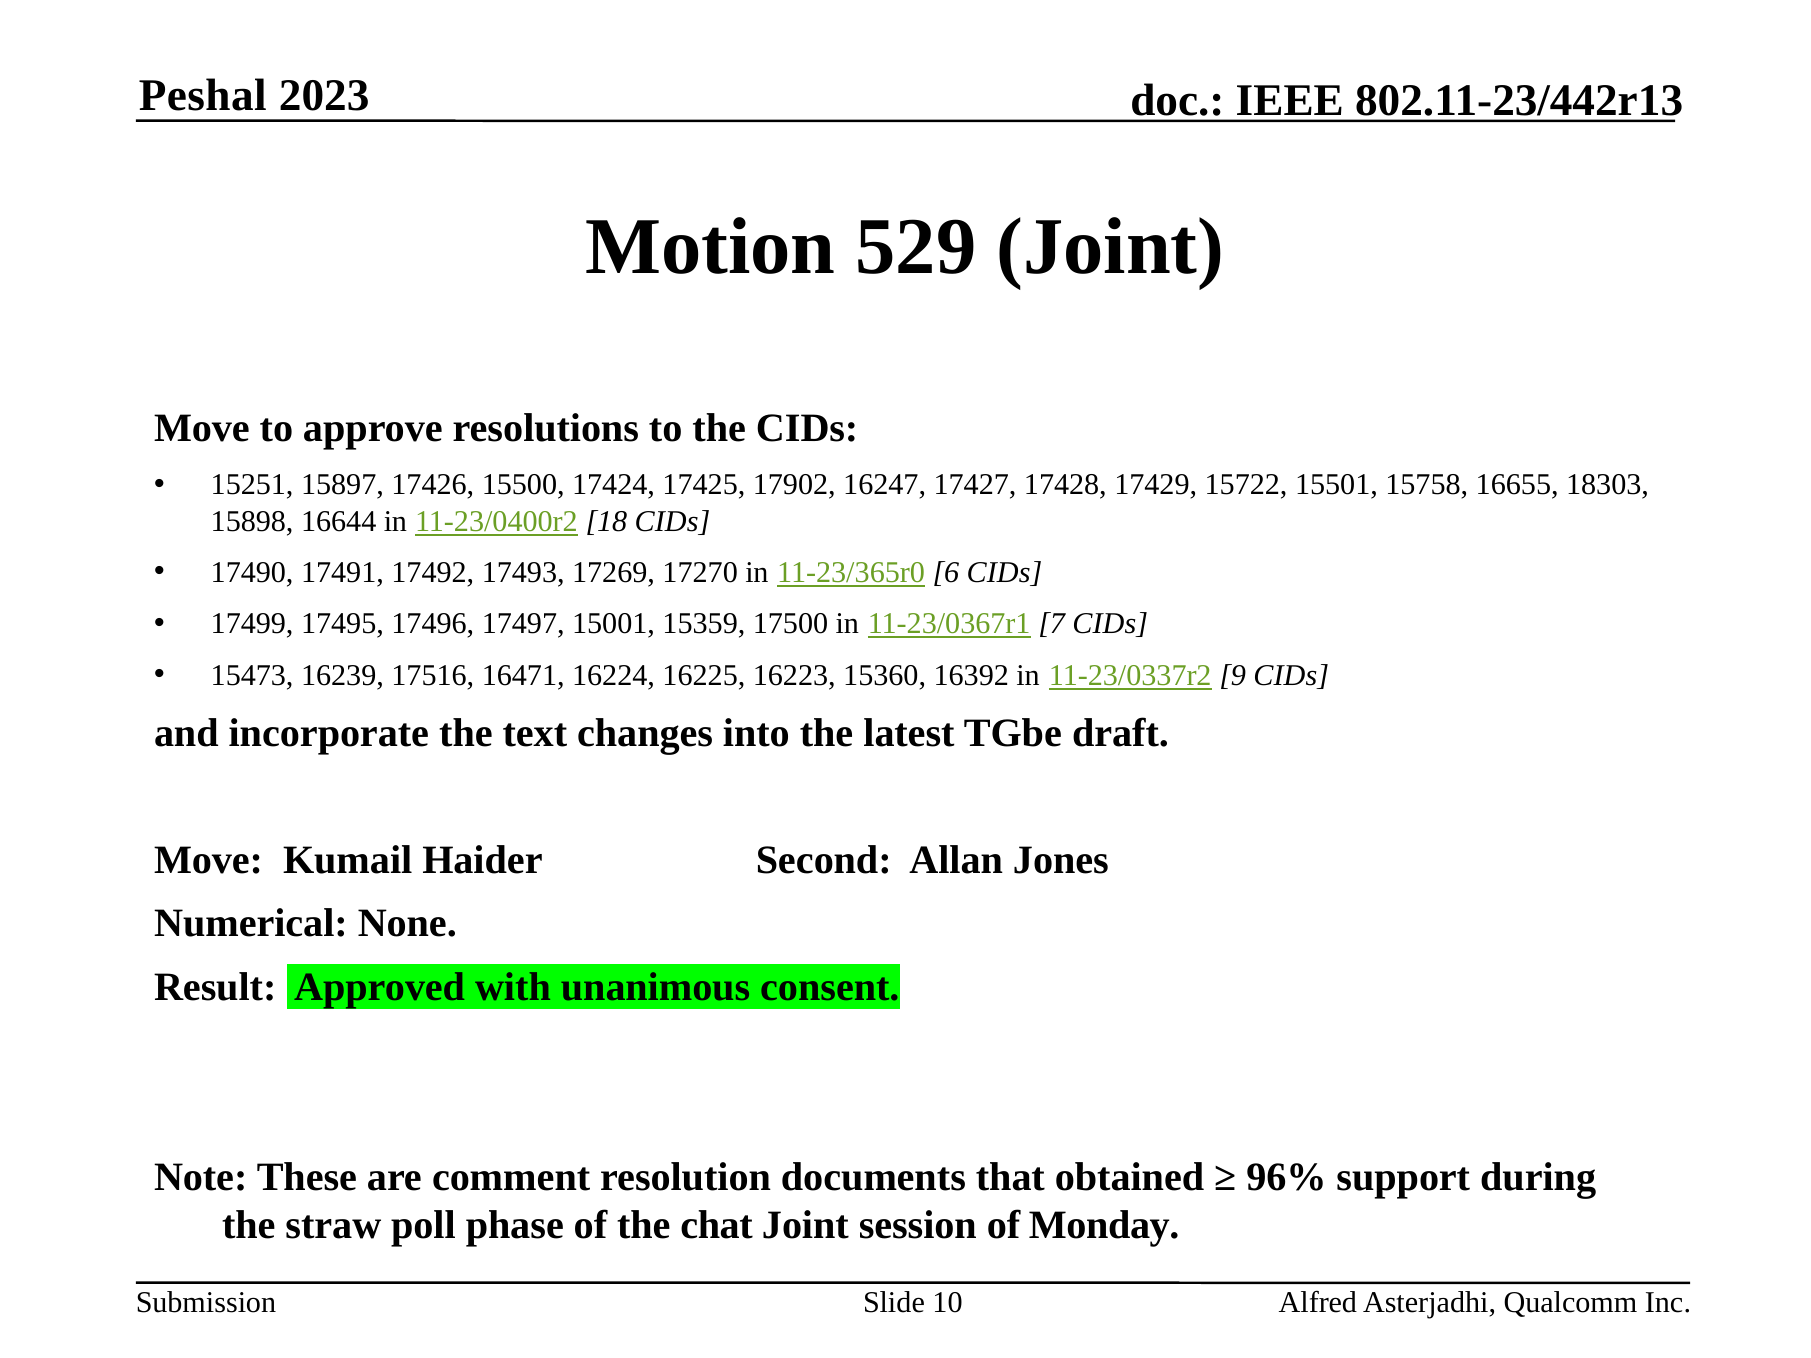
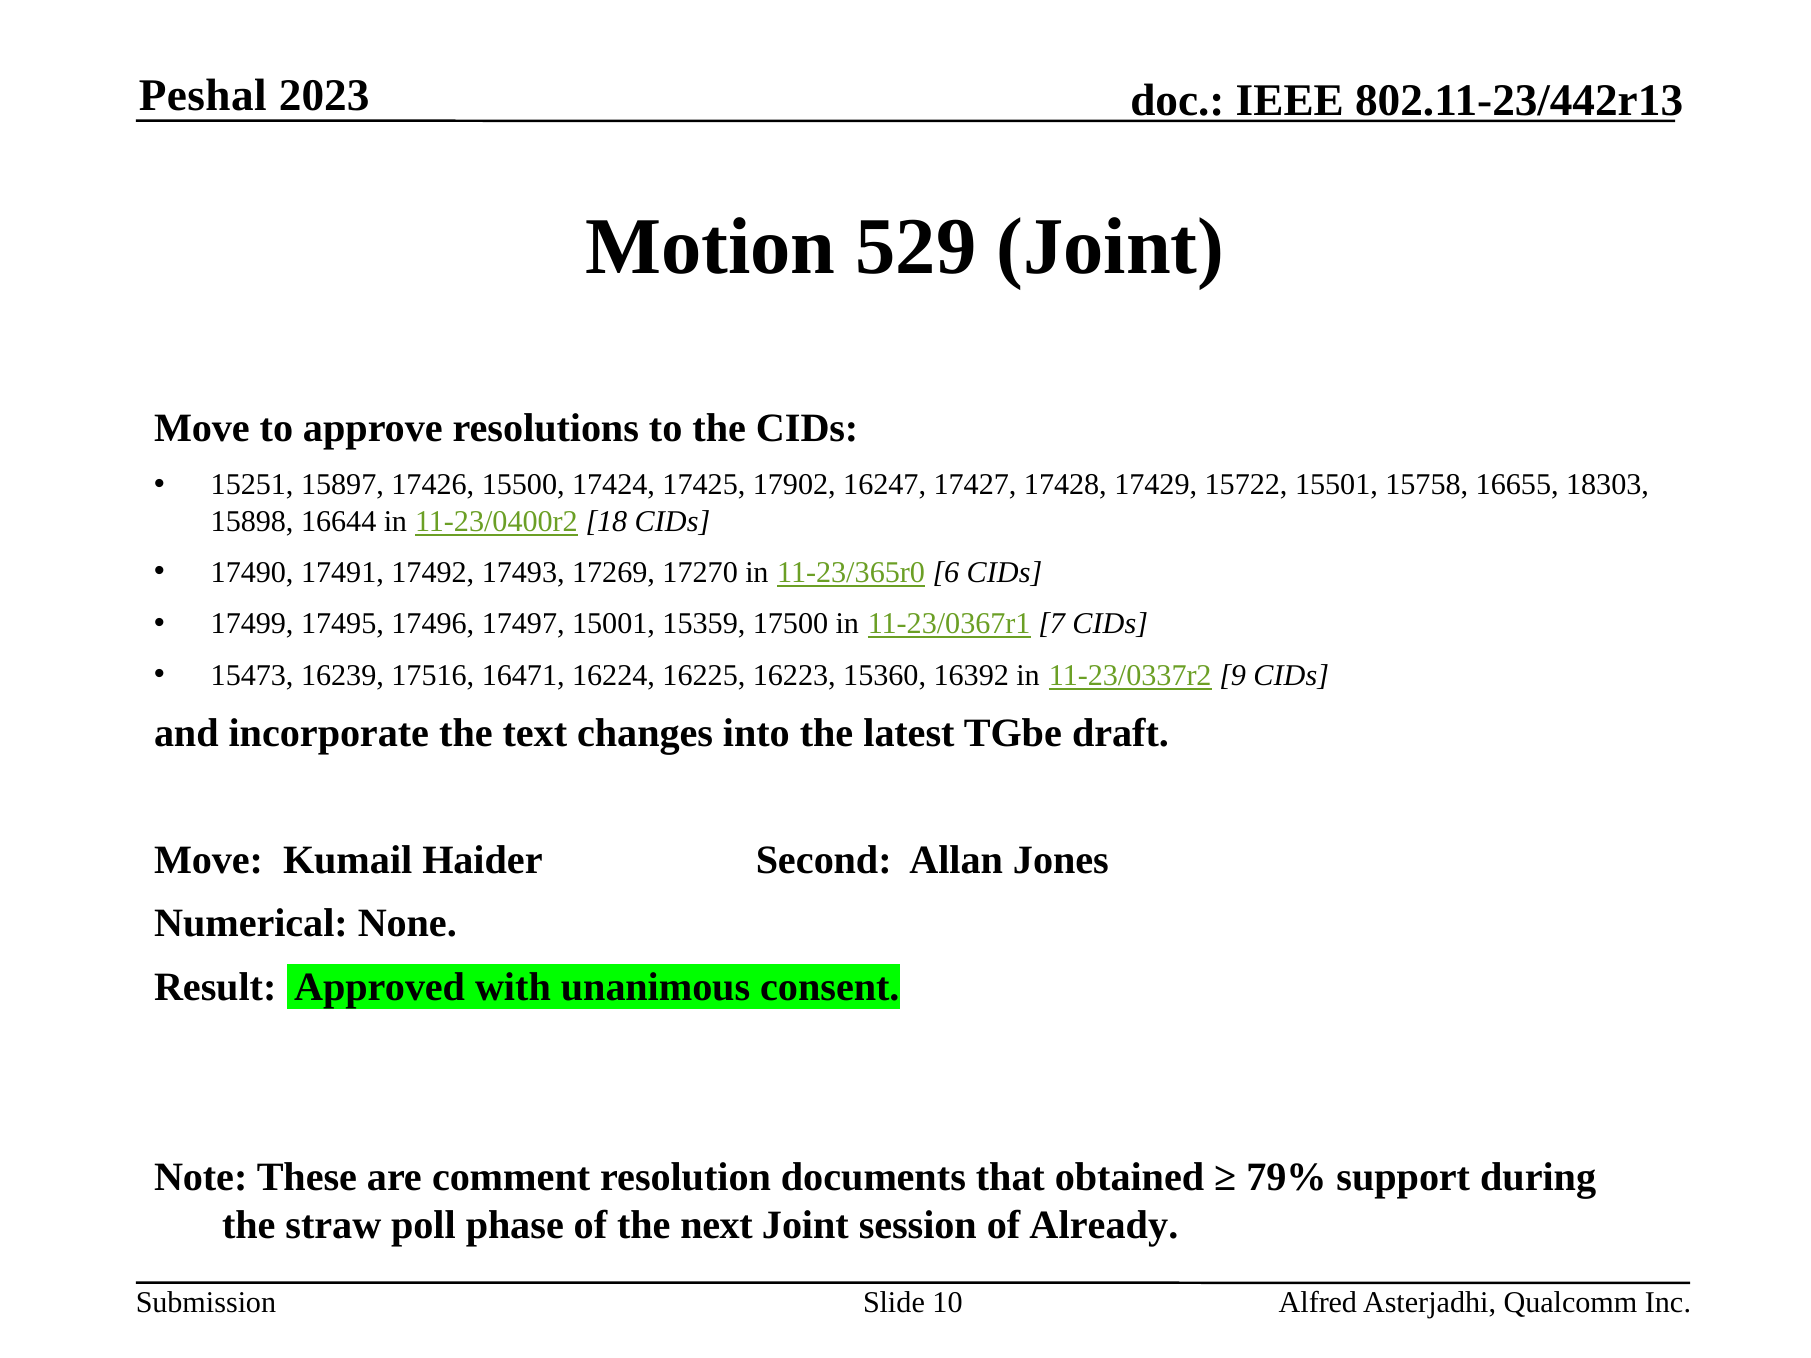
96%: 96% -> 79%
chat: chat -> next
Monday: Monday -> Already
